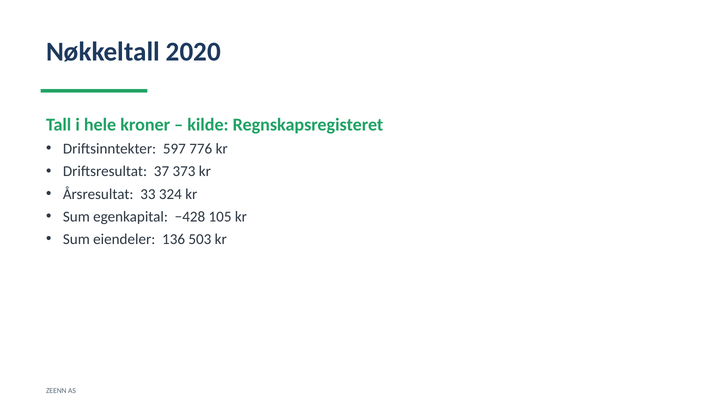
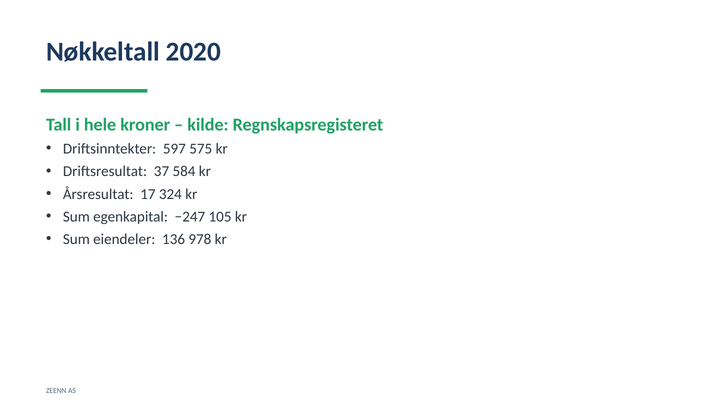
776: 776 -> 575
373: 373 -> 584
33: 33 -> 17
−428: −428 -> −247
503: 503 -> 978
